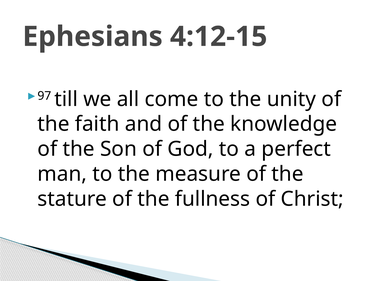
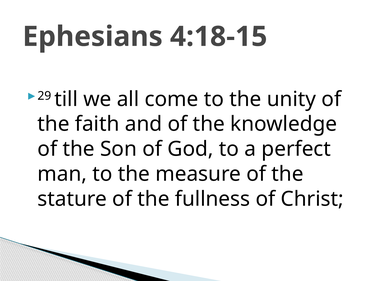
4:12-15: 4:12-15 -> 4:18-15
97: 97 -> 29
